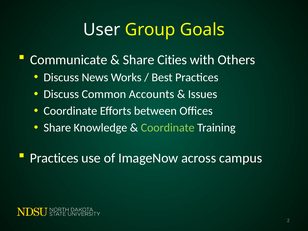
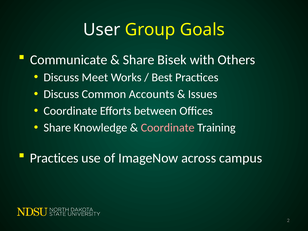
Cities: Cities -> Bisek
News: News -> Meet
Coordinate at (168, 128) colour: light green -> pink
